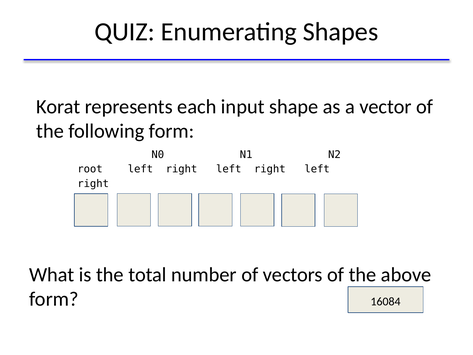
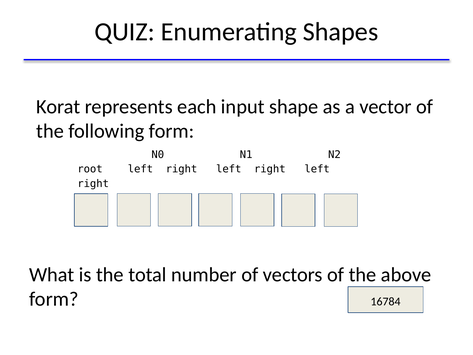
16084: 16084 -> 16784
